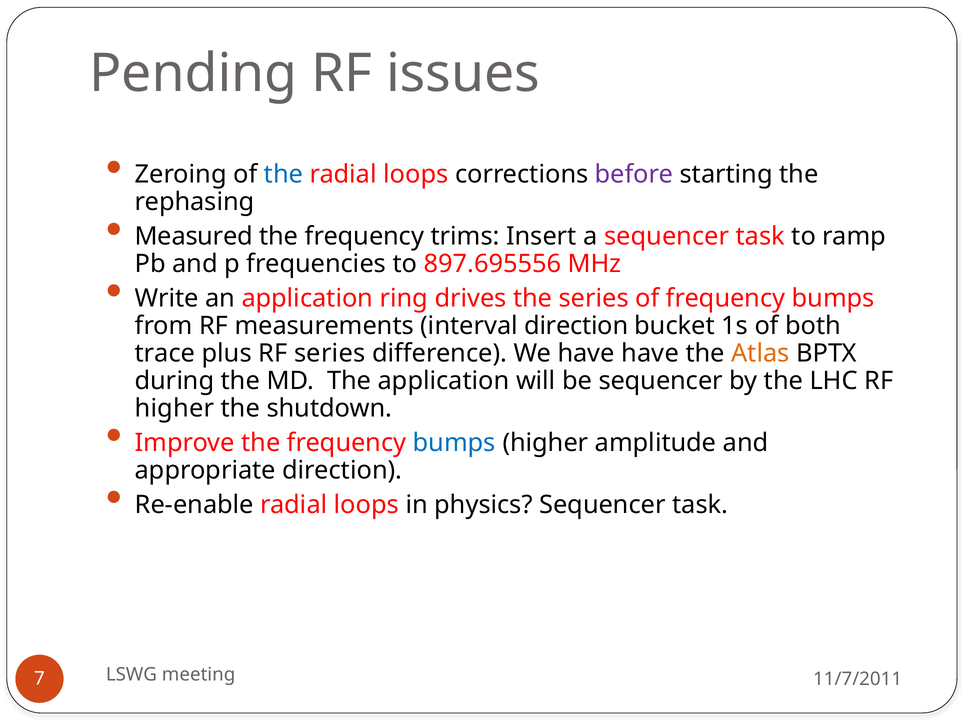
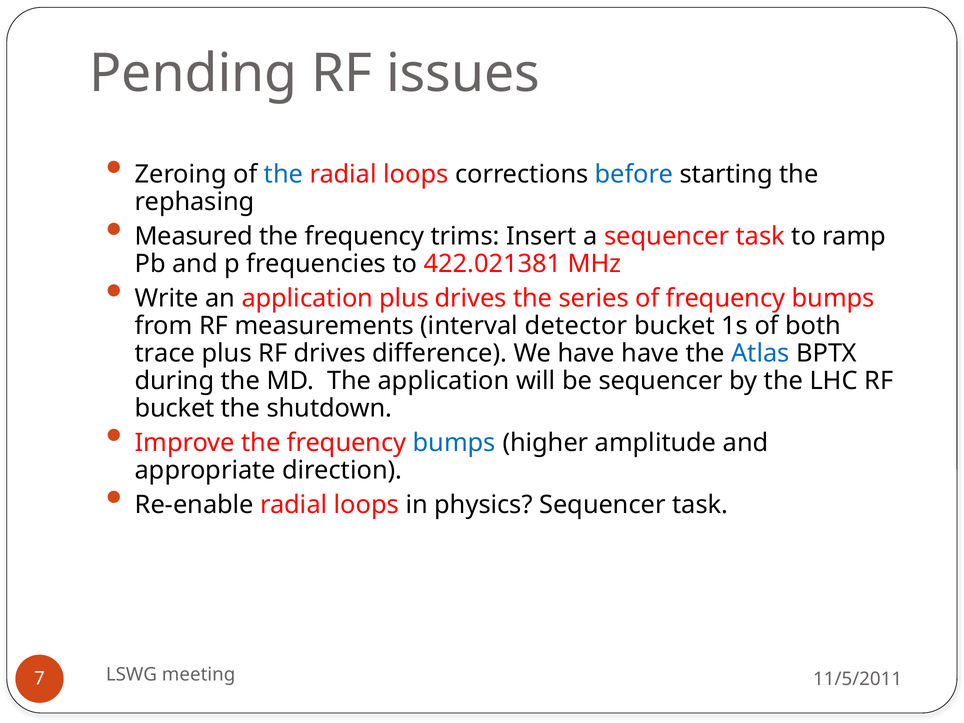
before colour: purple -> blue
897.695556: 897.695556 -> 422.021381
application ring: ring -> plus
interval direction: direction -> detector
RF series: series -> drives
Atlas colour: orange -> blue
higher at (174, 408): higher -> bucket
11/7/2011: 11/7/2011 -> 11/5/2011
